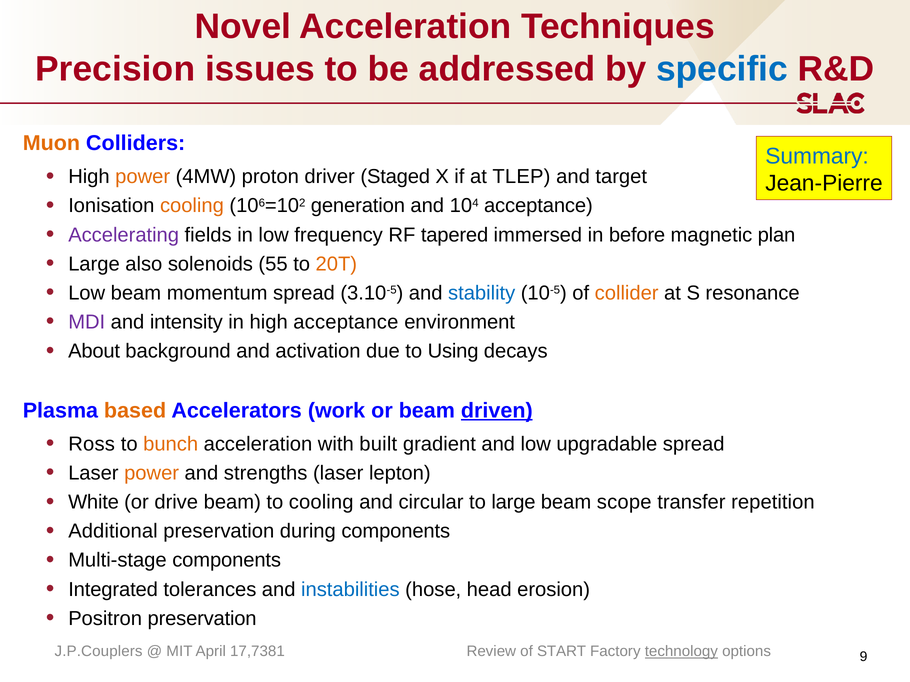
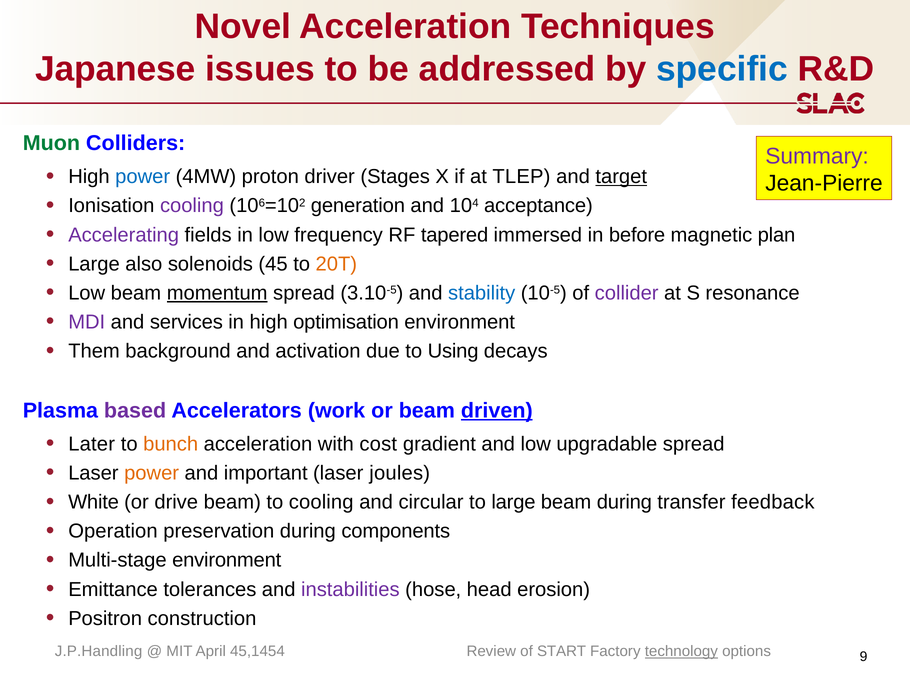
Precision: Precision -> Japanese
Muon colour: orange -> green
Summary colour: blue -> purple
power at (143, 177) colour: orange -> blue
Staged: Staged -> Stages
target underline: none -> present
cooling at (192, 206) colour: orange -> purple
55: 55 -> 45
momentum underline: none -> present
collider colour: orange -> purple
intensity: intensity -> services
high acceptance: acceptance -> optimisation
About: About -> Them
based colour: orange -> purple
Ross: Ross -> Later
built: built -> cost
strengths: strengths -> important
lepton: lepton -> joules
beam scope: scope -> during
repetition: repetition -> feedback
Additional: Additional -> Operation
Multi-stage components: components -> environment
Integrated: Integrated -> Emittance
instabilities colour: blue -> purple
Positron preservation: preservation -> construction
J.P.Couplers: J.P.Couplers -> J.P.Handling
17,7381: 17,7381 -> 45,1454
